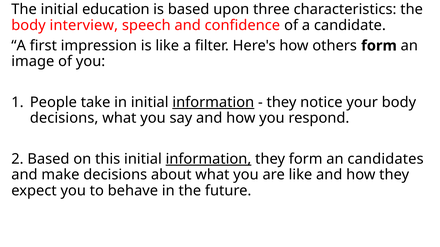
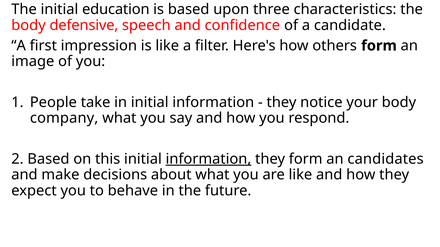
interview: interview -> defensive
information at (213, 102) underline: present -> none
decisions at (64, 118): decisions -> company
